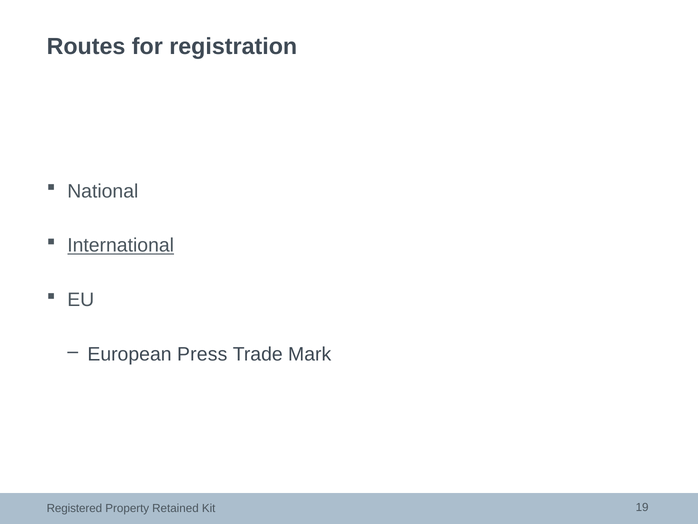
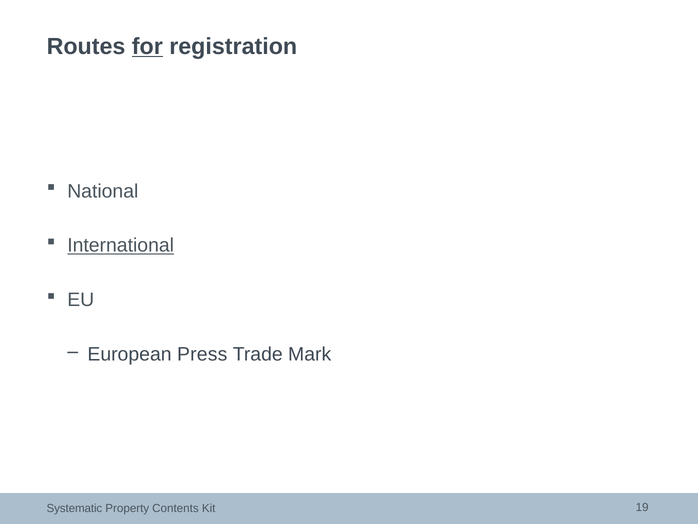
for underline: none -> present
Registered: Registered -> Systematic
Retained: Retained -> Contents
